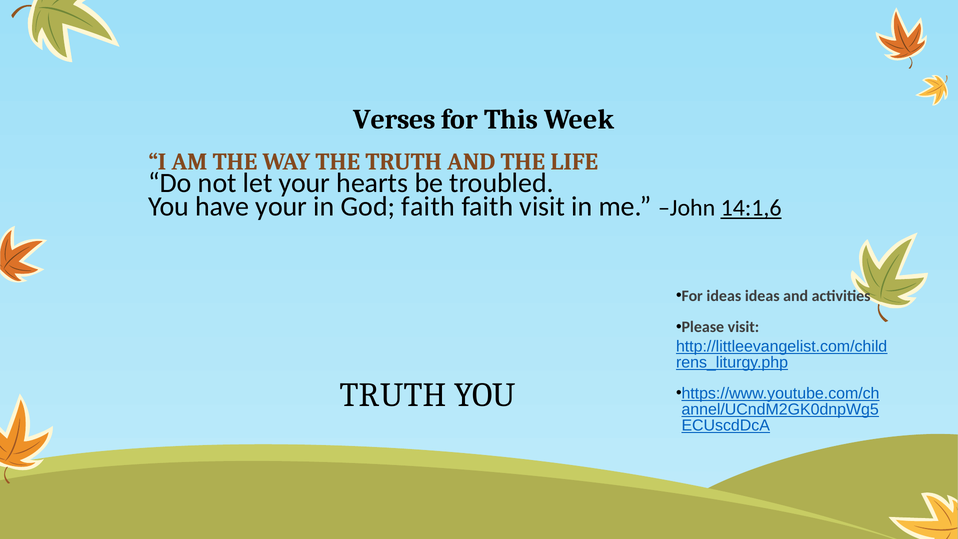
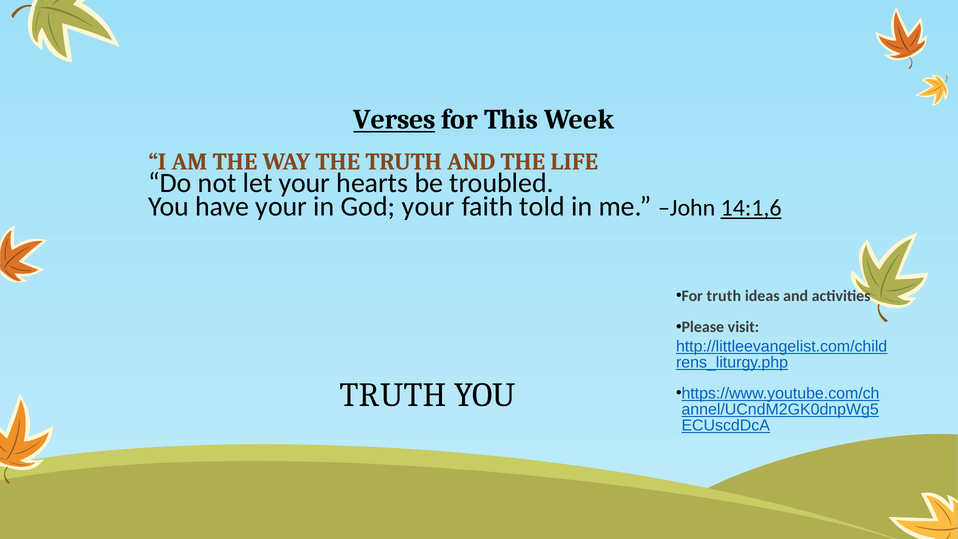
Verses underline: none -> present
God faith: faith -> your
faith visit: visit -> told
For ideas: ideas -> truth
